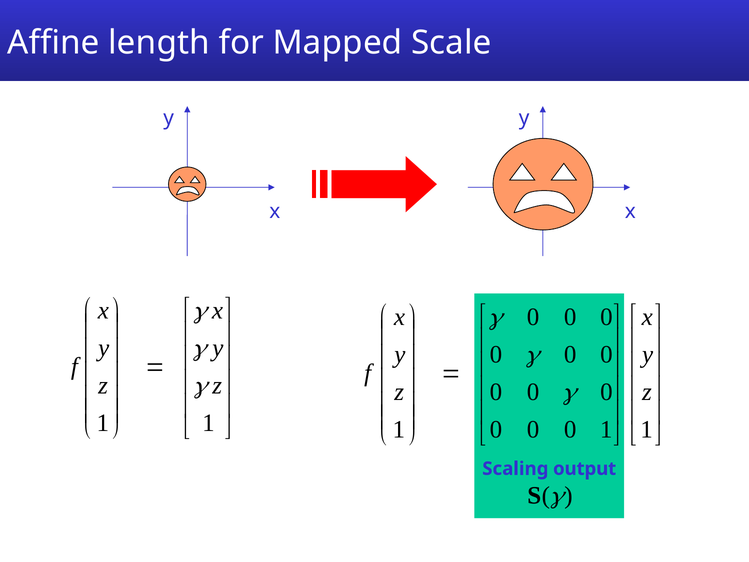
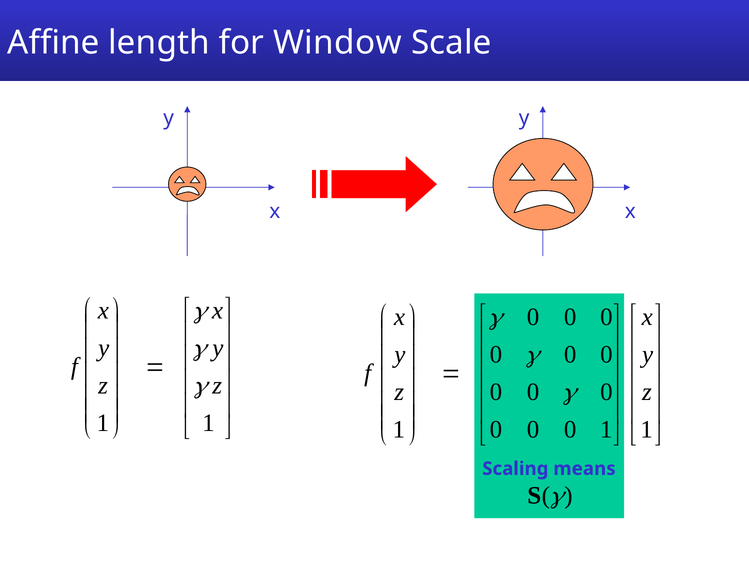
Mapped: Mapped -> Window
output: output -> means
